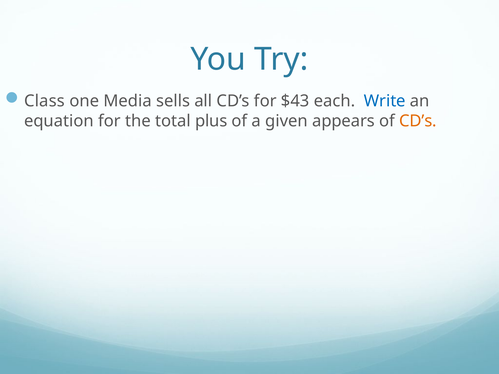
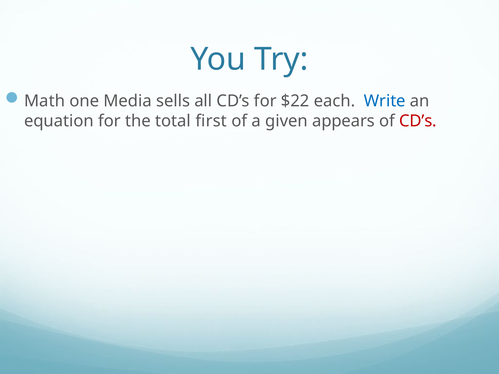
Class: Class -> Math
$43: $43 -> $22
plus: plus -> first
CD’s at (418, 121) colour: orange -> red
